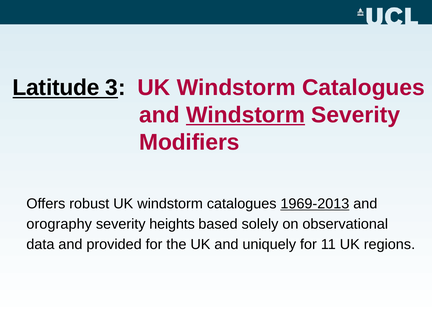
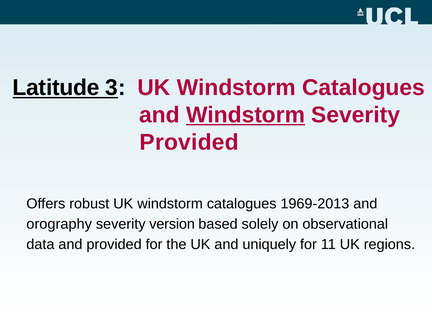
Modifiers at (189, 142): Modifiers -> Provided
1969-2013 underline: present -> none
heights: heights -> version
